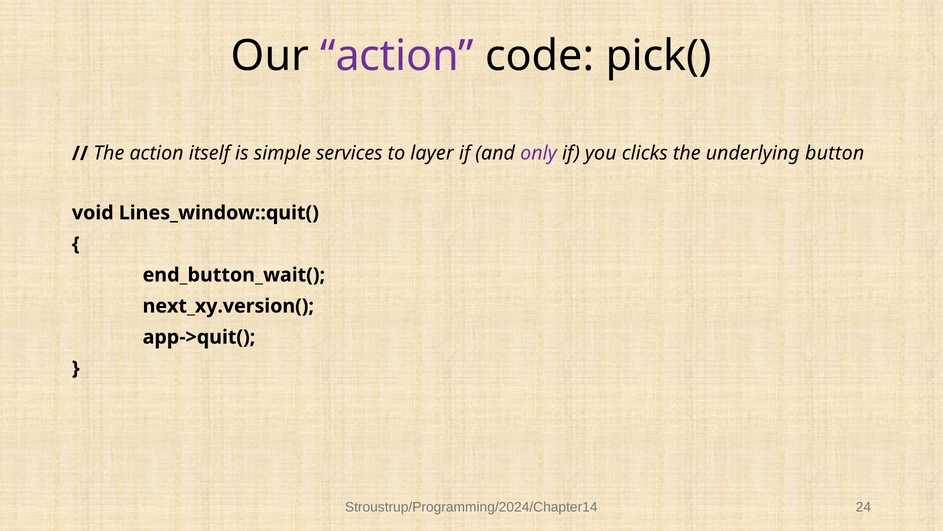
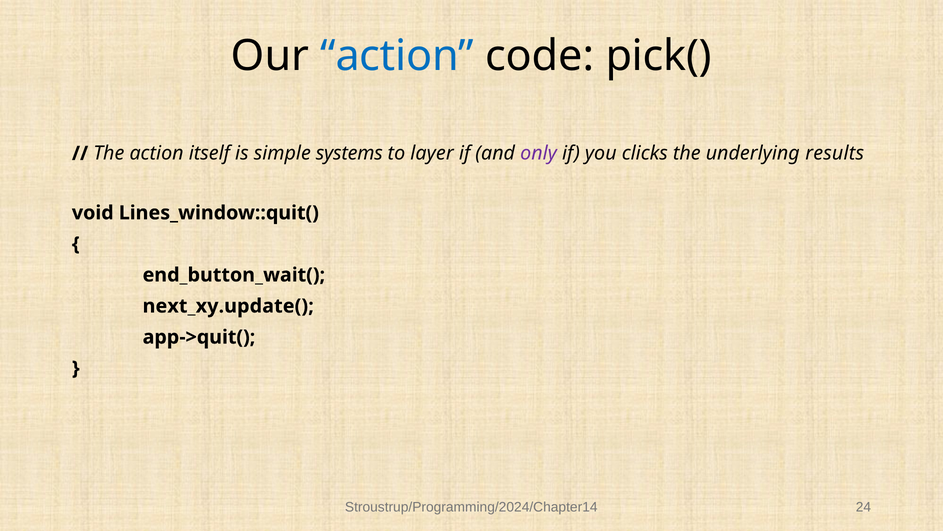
action at (397, 56) colour: purple -> blue
services: services -> systems
button: button -> results
next_xy.version(: next_xy.version( -> next_xy.update(
